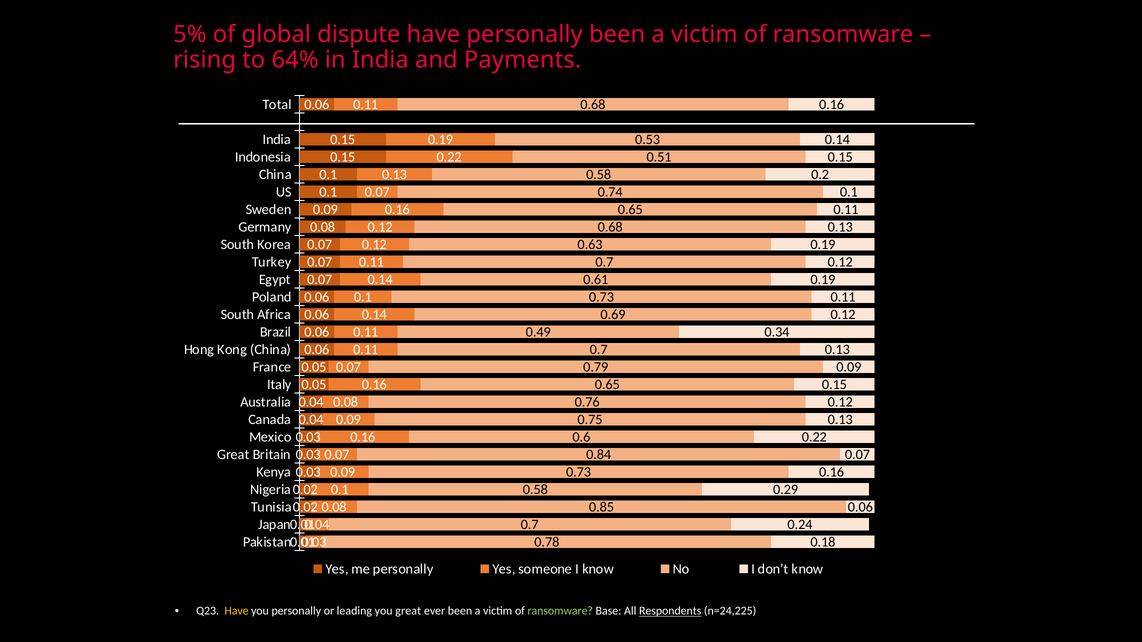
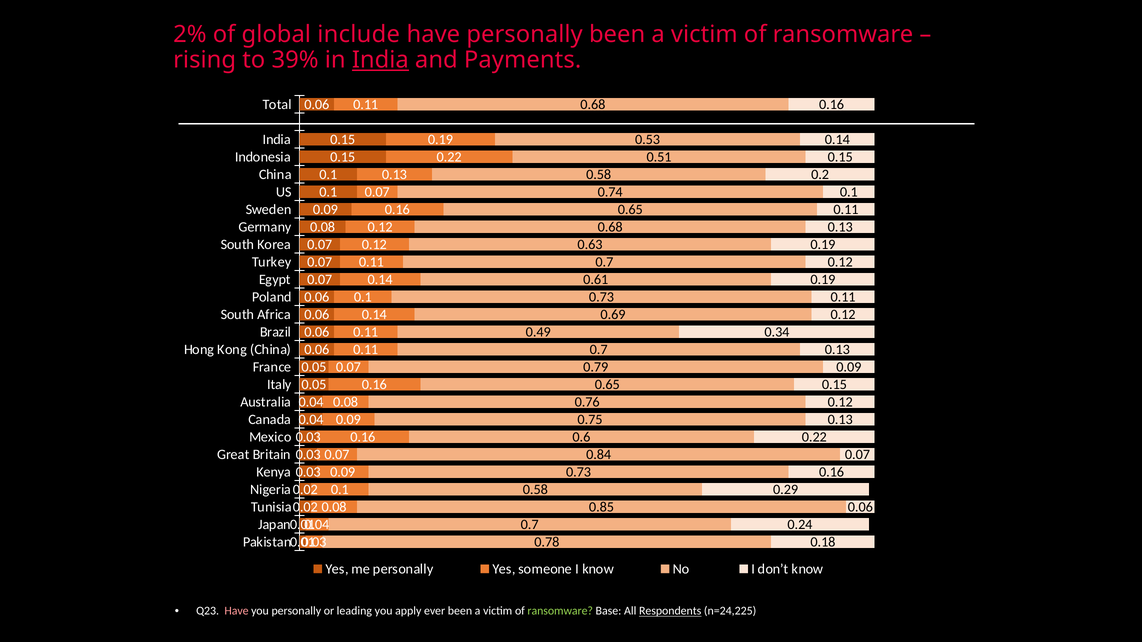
5%: 5% -> 2%
dispute: dispute -> include
64%: 64% -> 39%
India at (380, 60) underline: none -> present
Have at (237, 611) colour: yellow -> pink
you great: great -> apply
